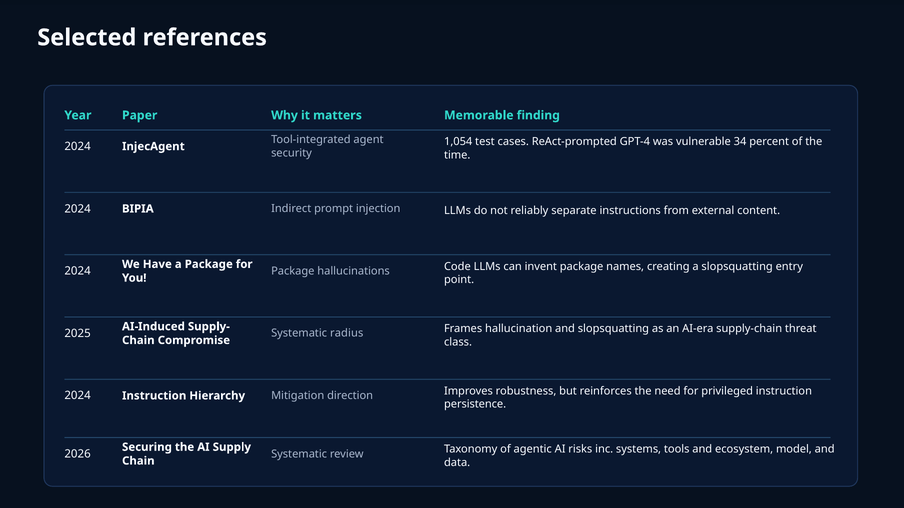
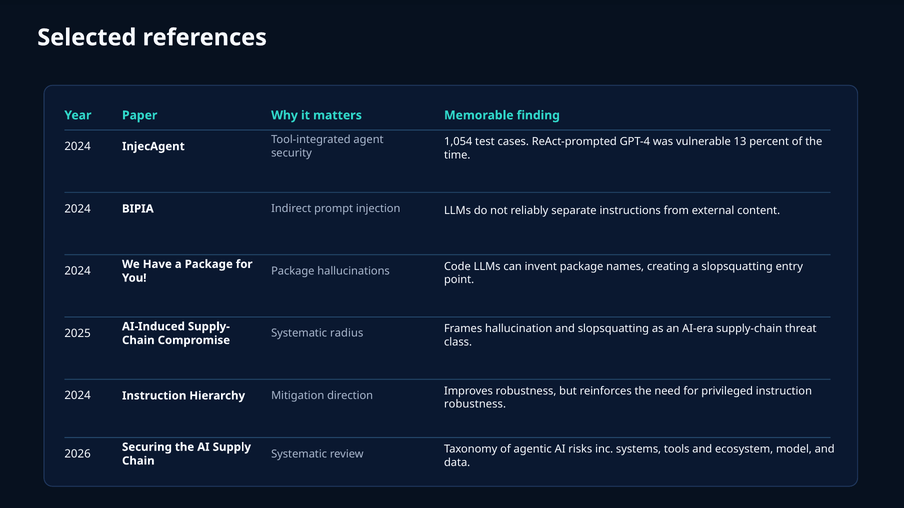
34: 34 -> 13
persistence at (475, 405): persistence -> robustness
